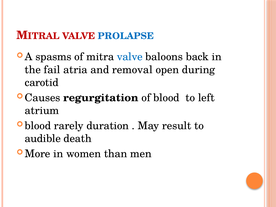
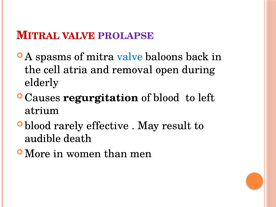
PROLAPSE colour: blue -> purple
fail: fail -> cell
carotid: carotid -> elderly
duration: duration -> effective
